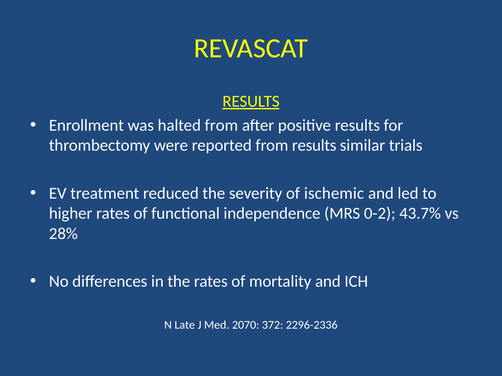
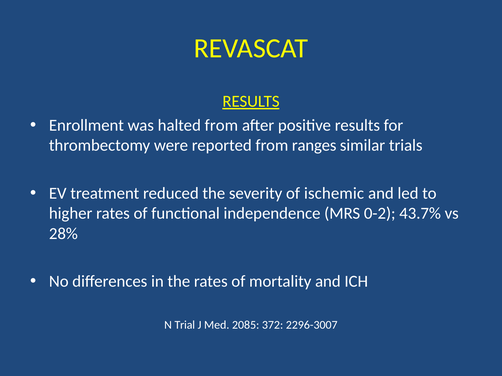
from results: results -> ranges
Late: Late -> Trial
2070: 2070 -> 2085
2296-2336: 2296-2336 -> 2296-3007
